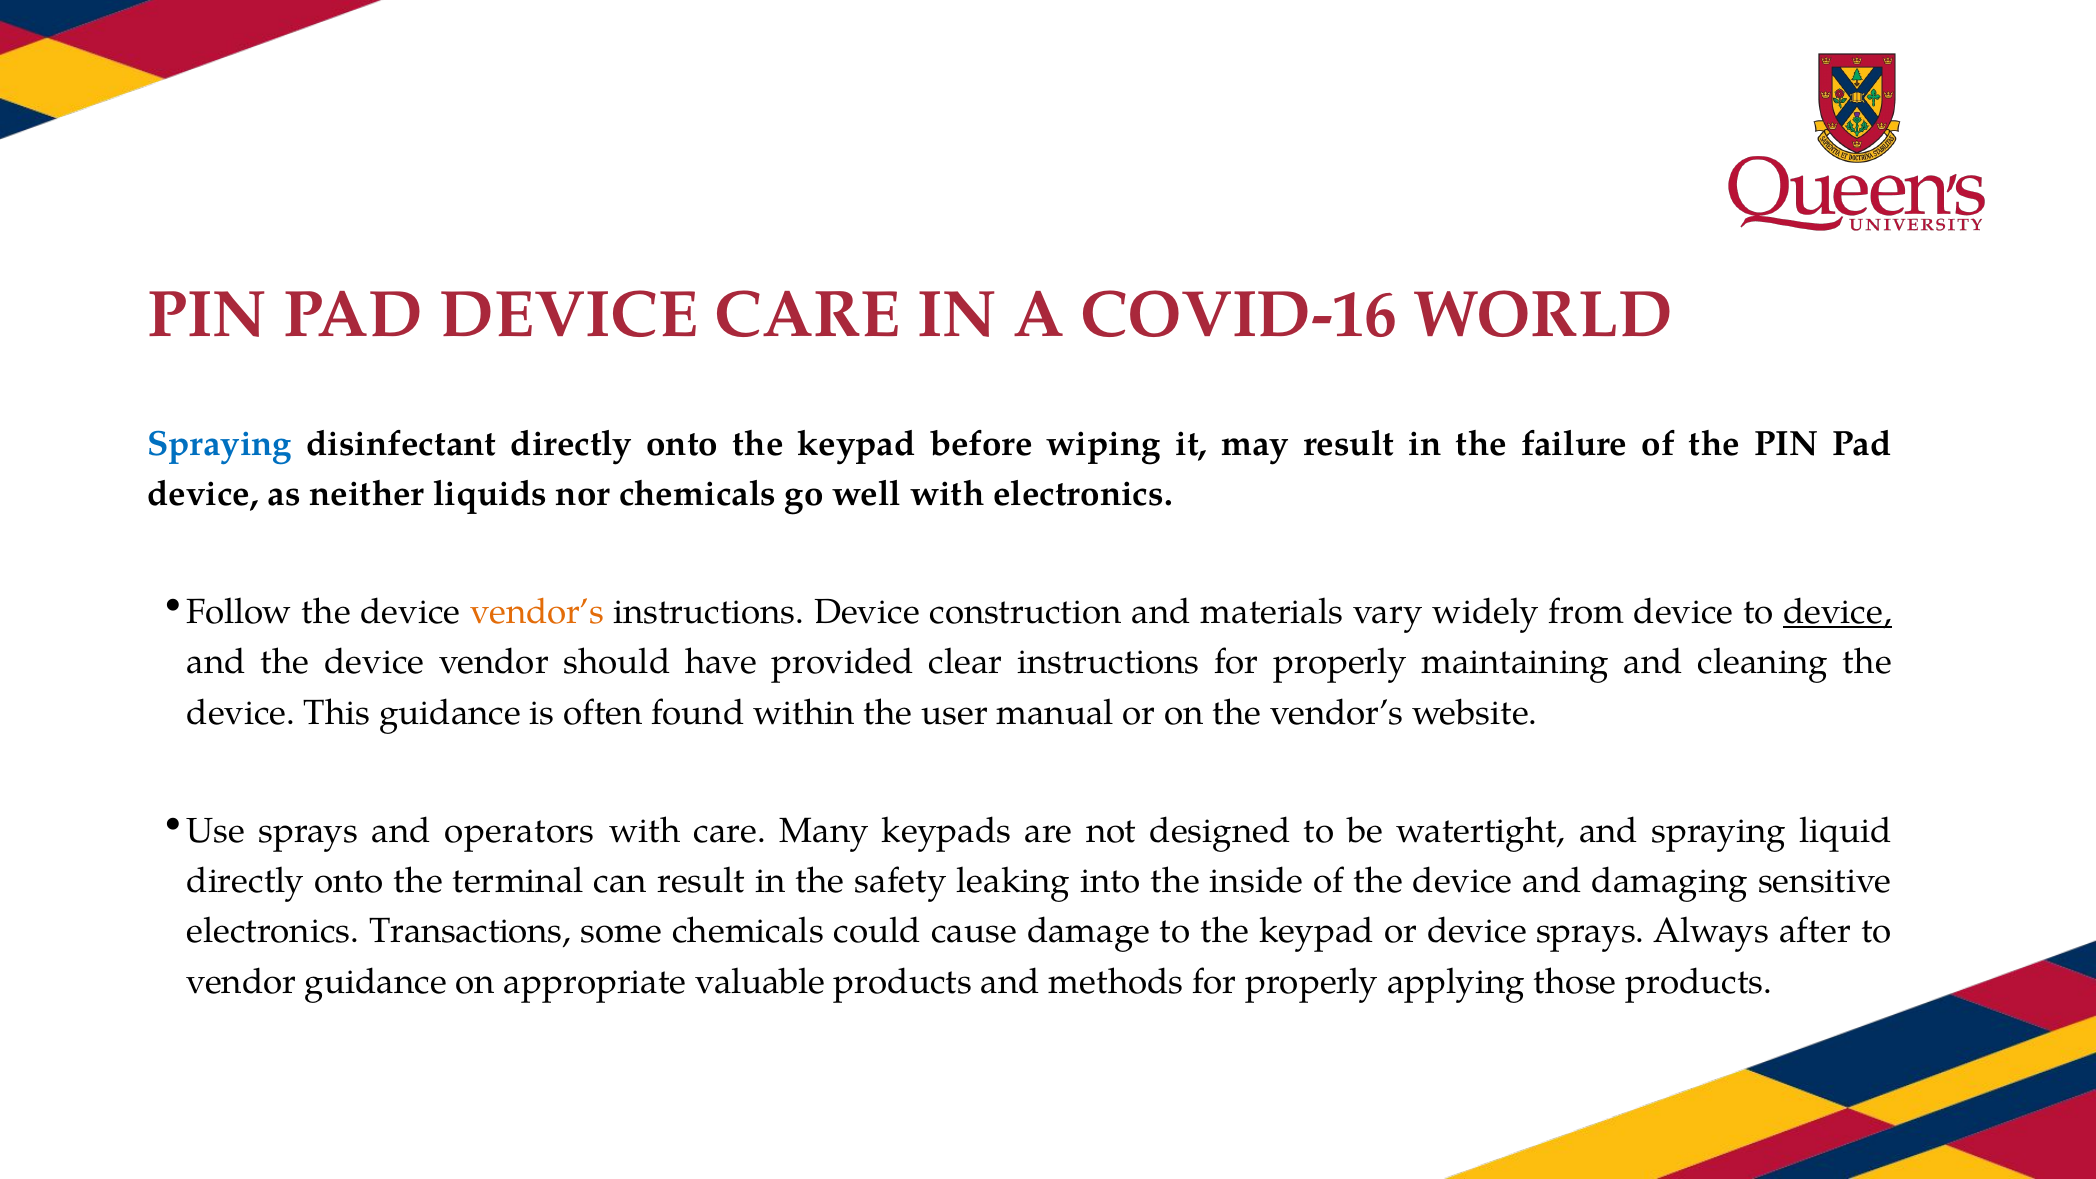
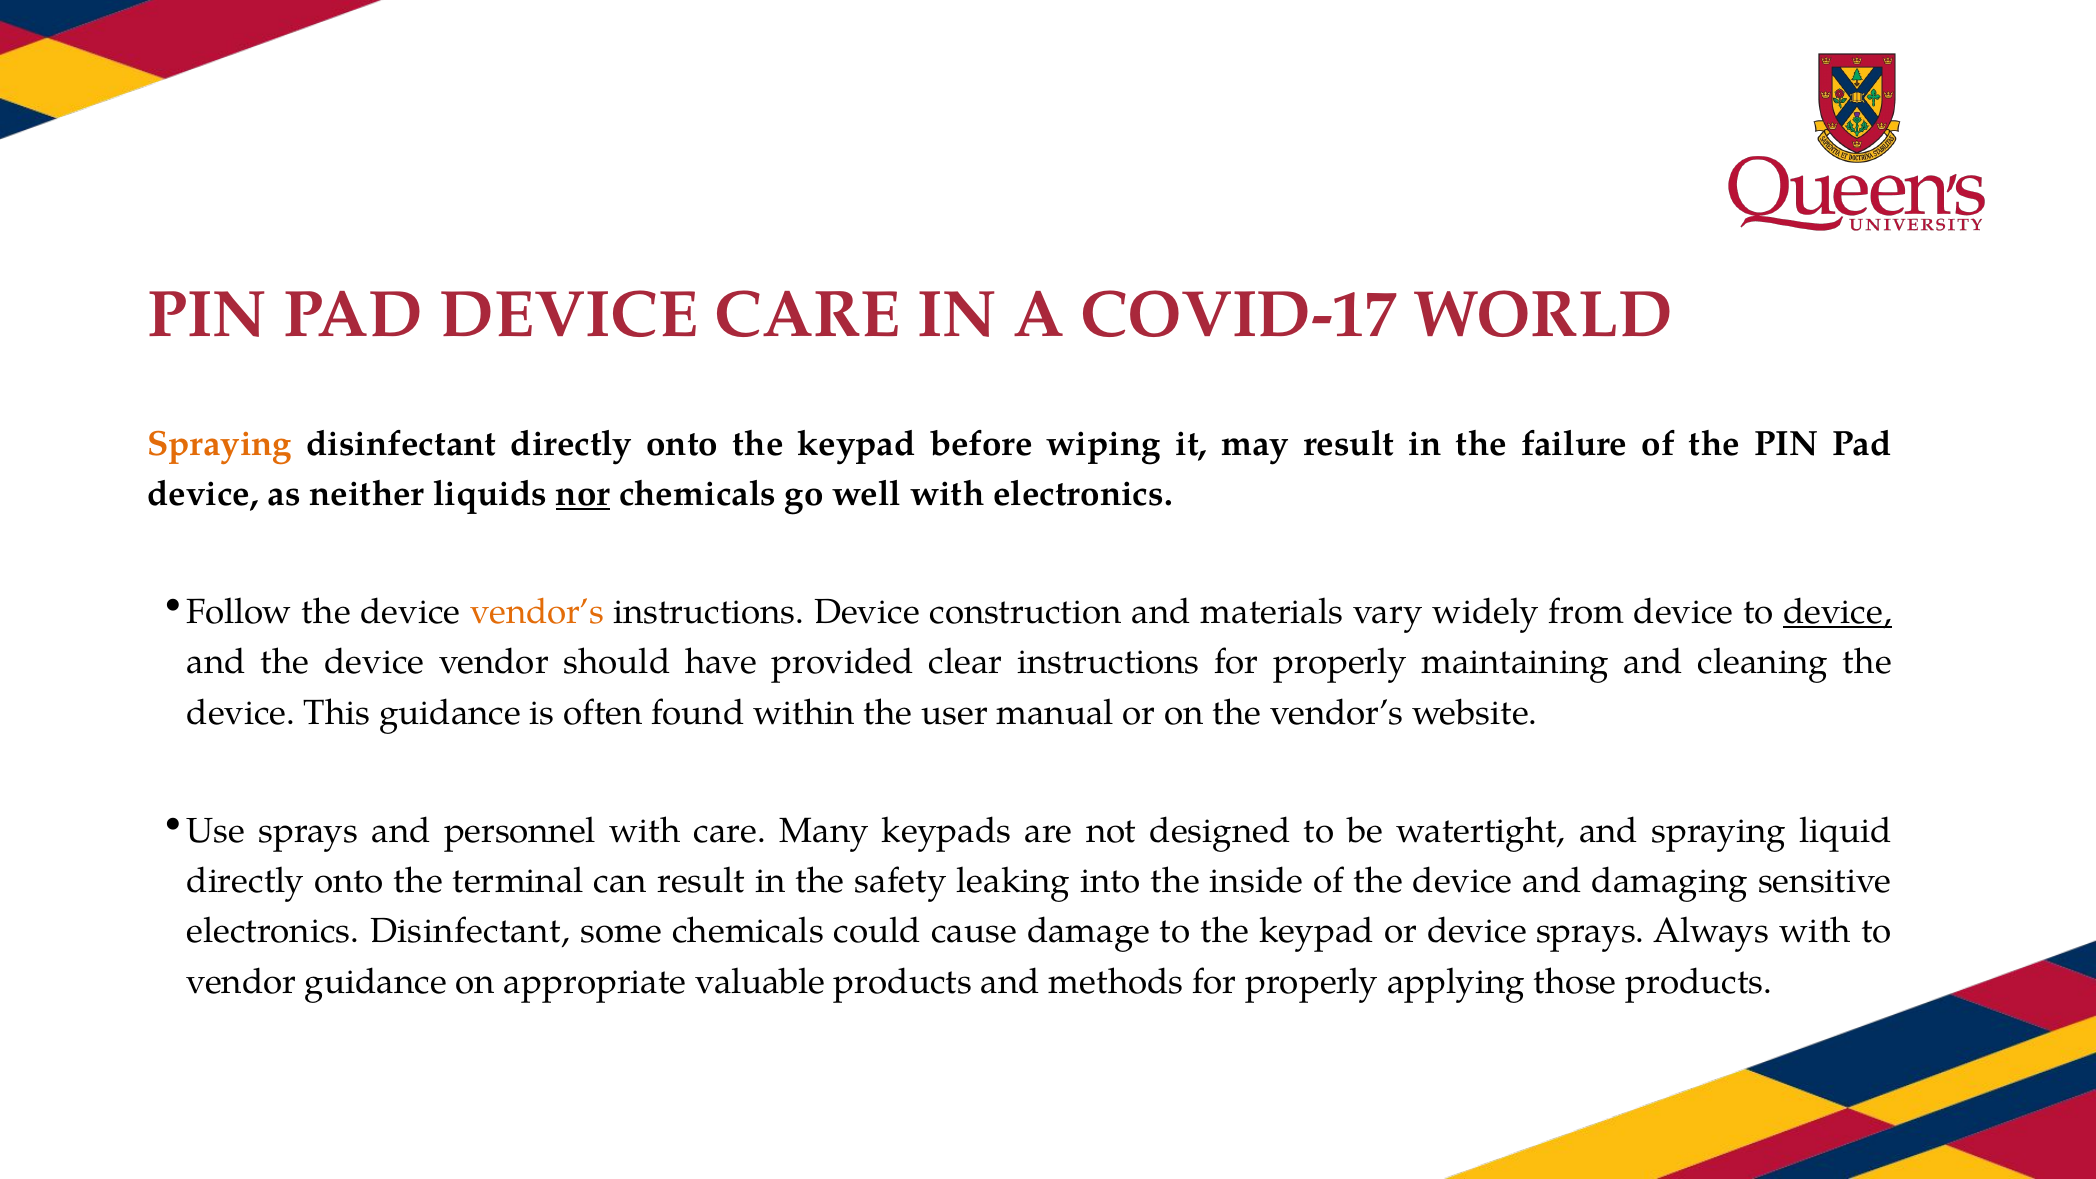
COVID-16: COVID-16 -> COVID-17
Spraying at (220, 444) colour: blue -> orange
nor underline: none -> present
operators: operators -> personnel
electronics Transactions: Transactions -> Disinfectant
Always after: after -> with
